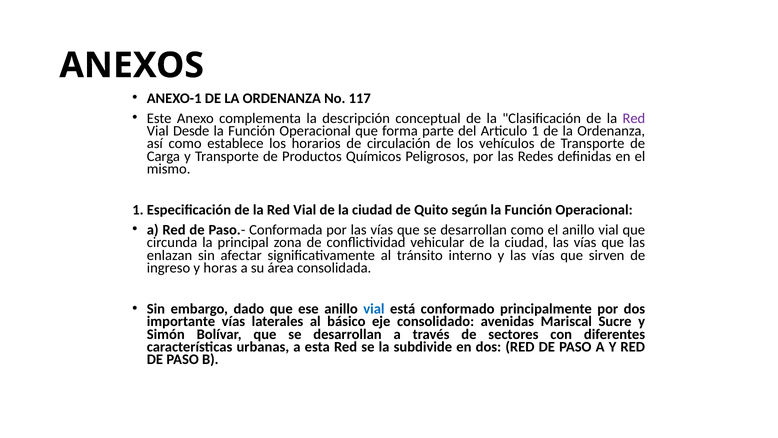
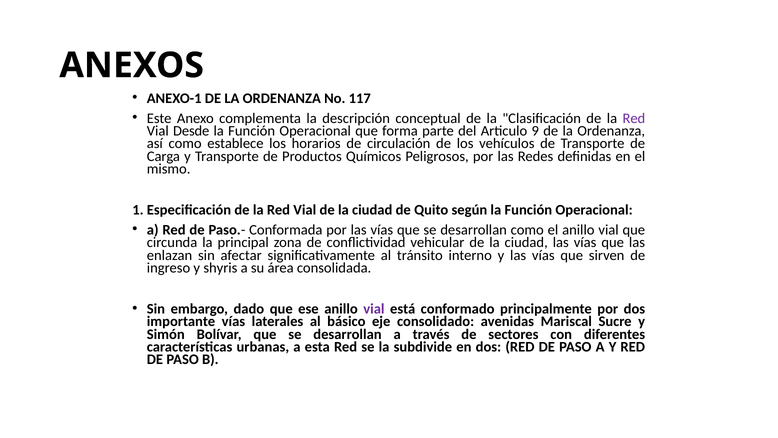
Articulo 1: 1 -> 9
horas: horas -> shyris
vial at (374, 309) colour: blue -> purple
